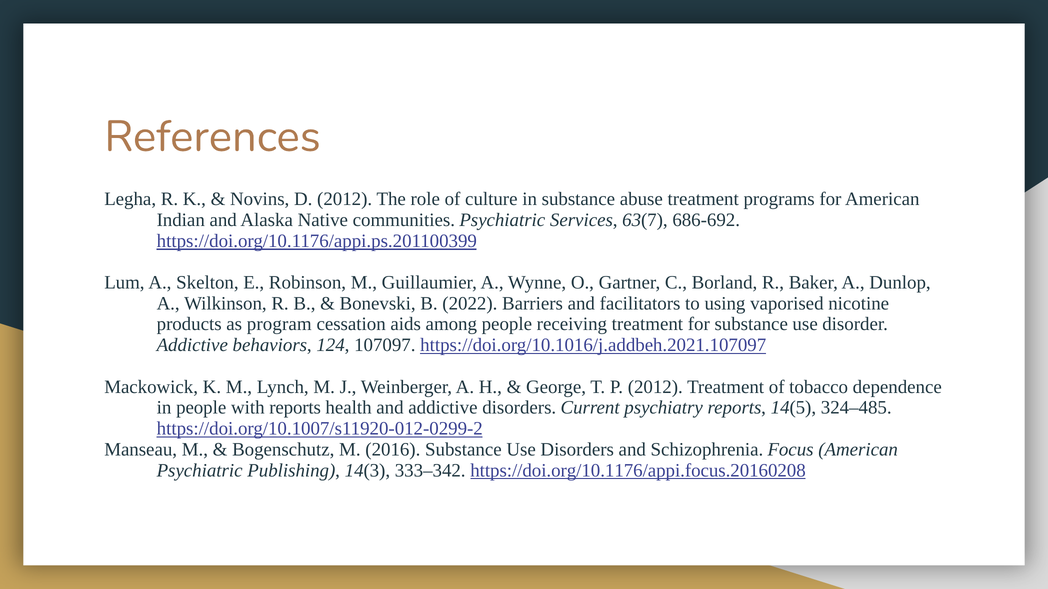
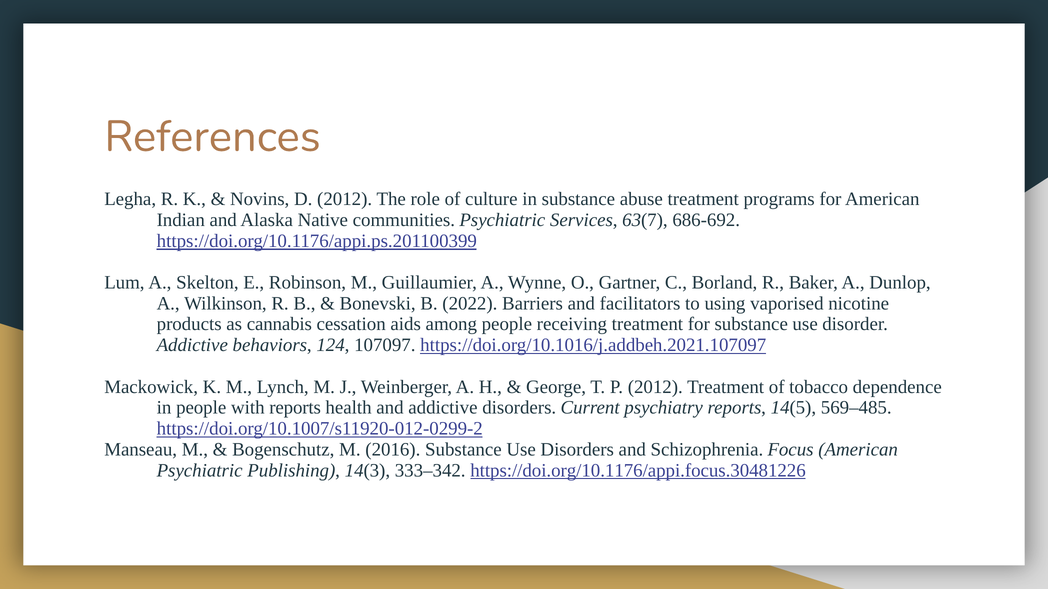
program: program -> cannabis
324–485: 324–485 -> 569–485
https://doi.org/10.1176/appi.focus.20160208: https://doi.org/10.1176/appi.focus.20160208 -> https://doi.org/10.1176/appi.focus.30481226
